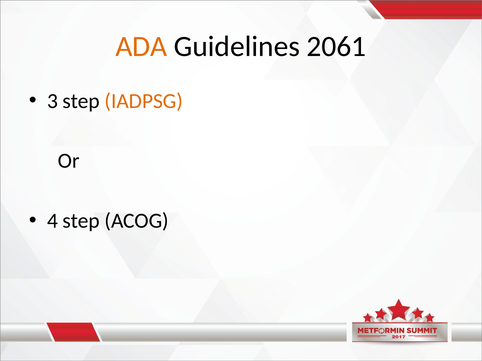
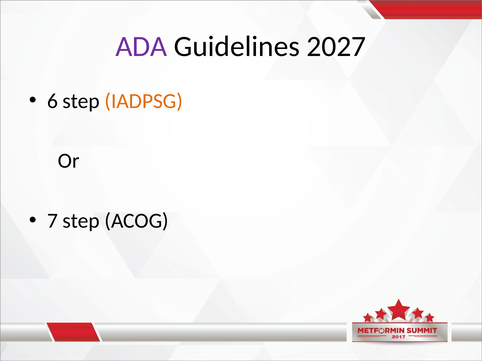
ADA colour: orange -> purple
2061: 2061 -> 2027
3: 3 -> 6
4: 4 -> 7
